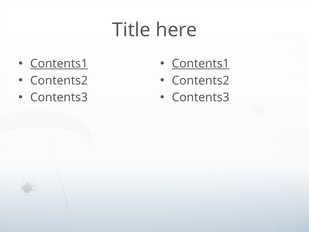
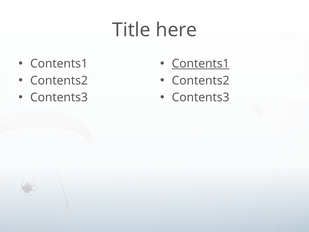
Contents1 at (59, 64) underline: present -> none
